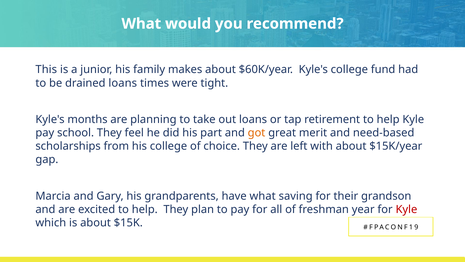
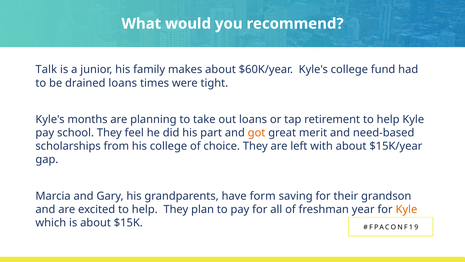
This: This -> Talk
have what: what -> form
Kyle at (406, 209) colour: red -> orange
